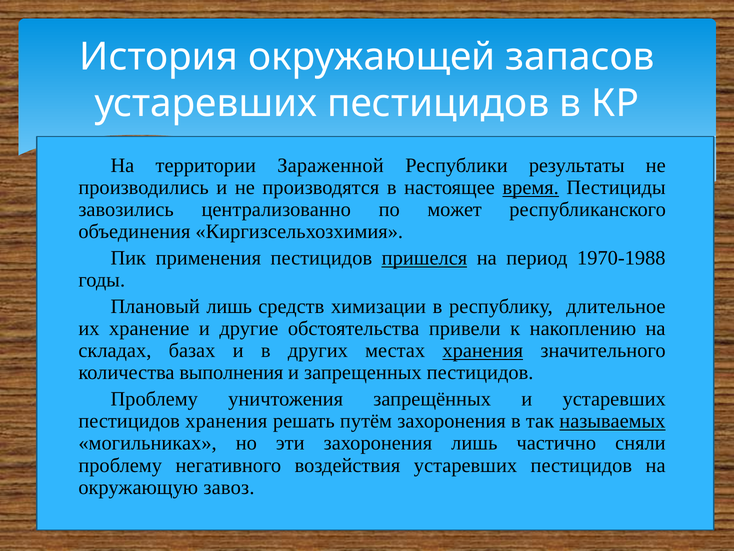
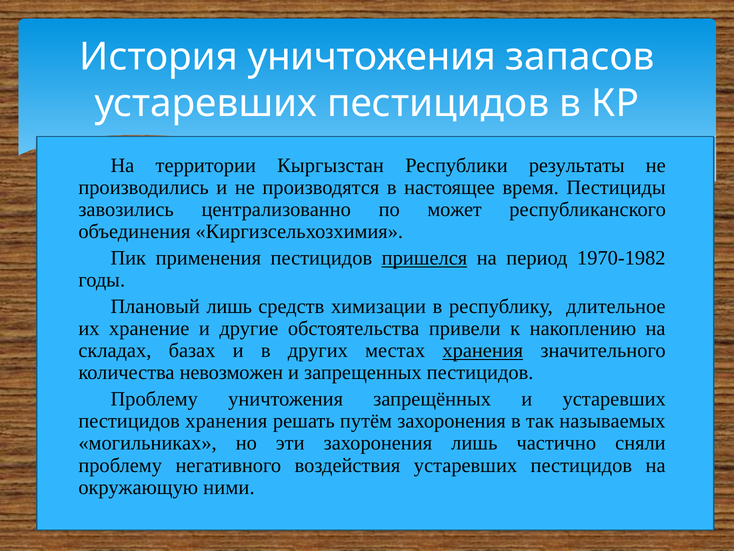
История окружающей: окружающей -> уничтожения
Зараженной: Зараженной -> Кыргызстан
время underline: present -> none
1970-1988: 1970-1988 -> 1970-1982
выполнения: выполнения -> невозможен
называемых underline: present -> none
завоз: завоз -> ними
